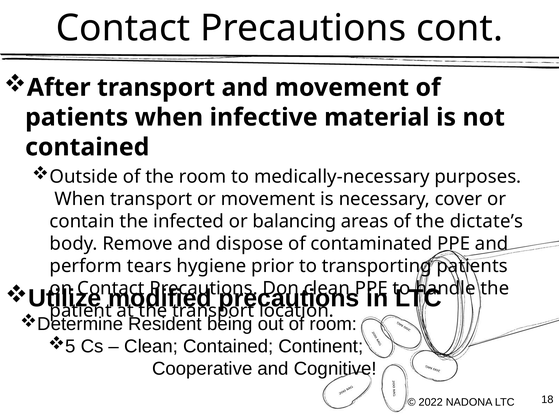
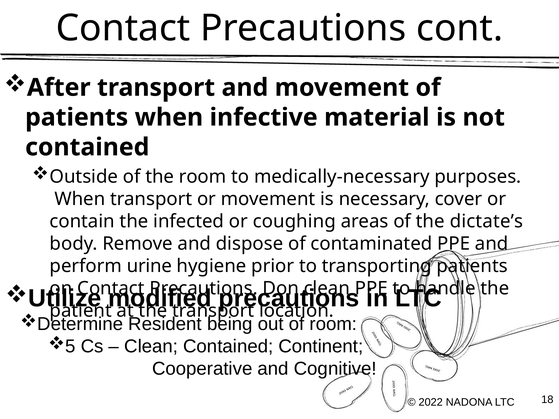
balancing: balancing -> coughing
tears: tears -> urine
